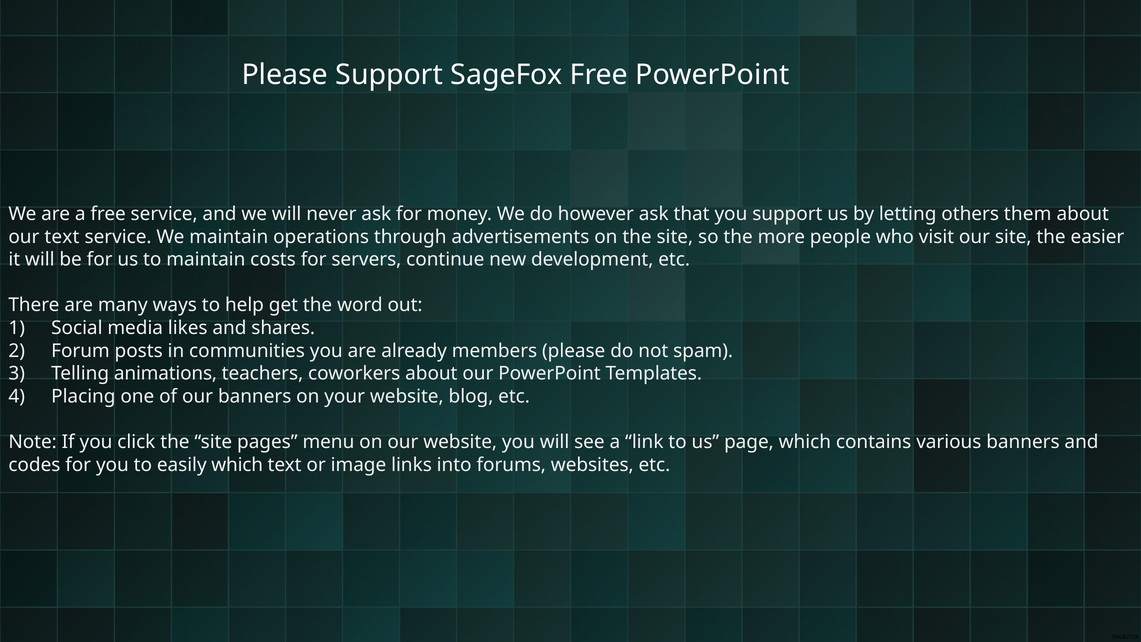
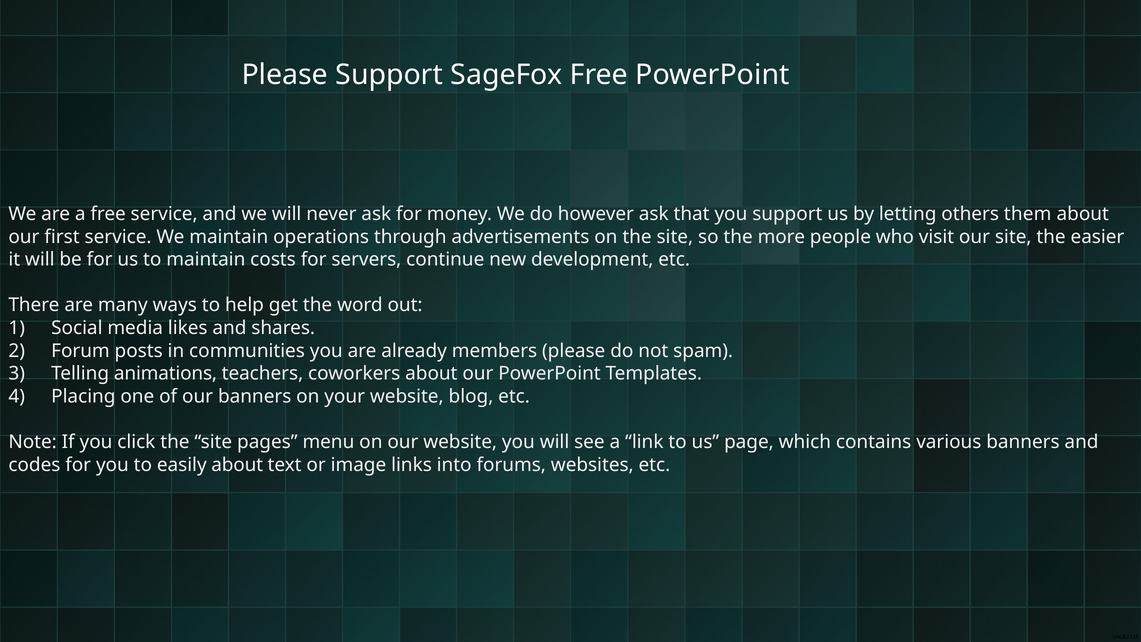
our text: text -> first
easily which: which -> about
